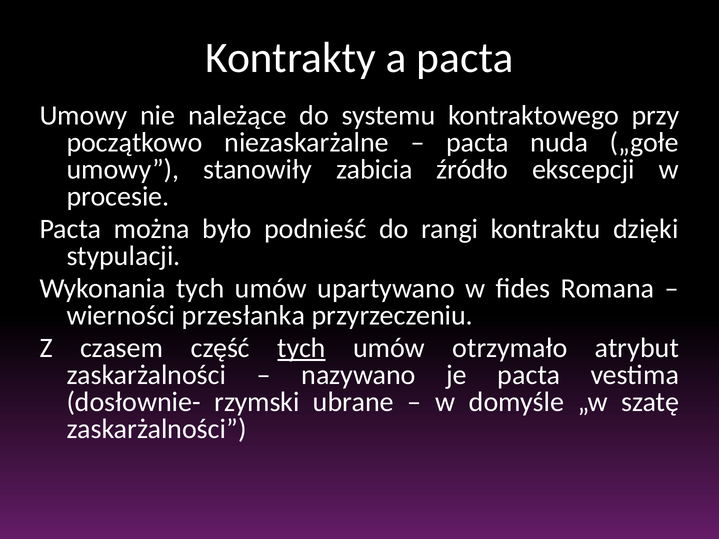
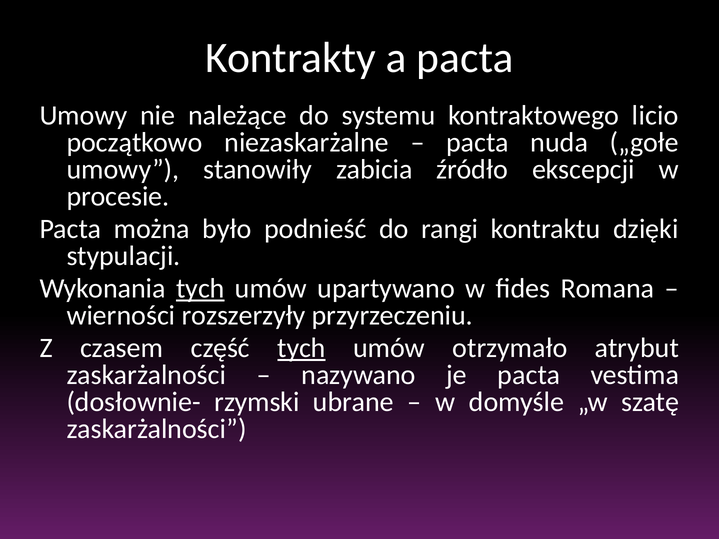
przy: przy -> licio
tych at (200, 289) underline: none -> present
przesłanka: przesłanka -> rozszerzyły
